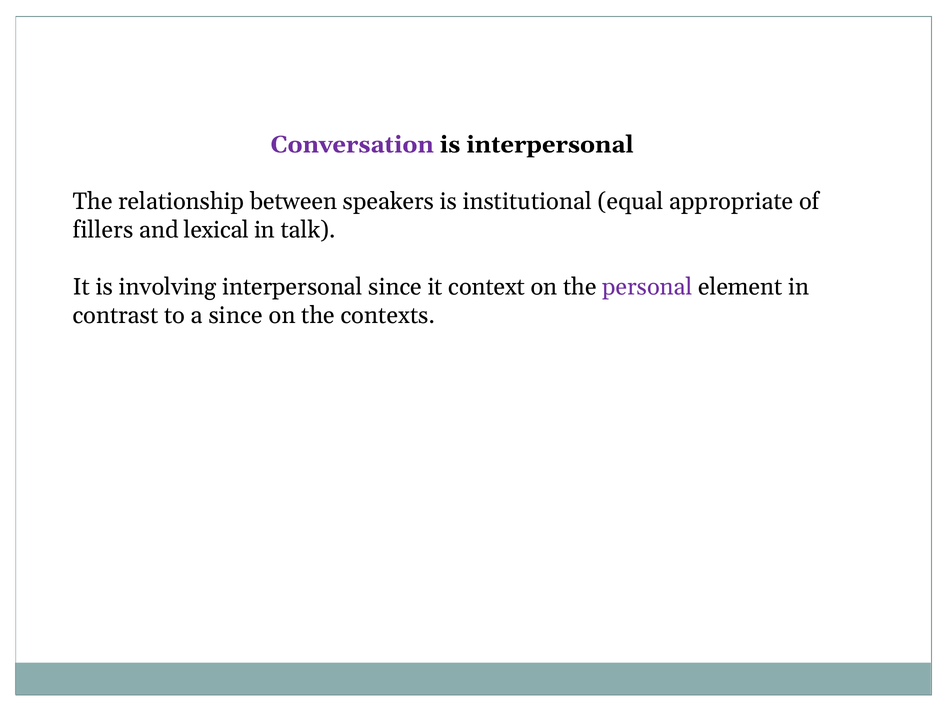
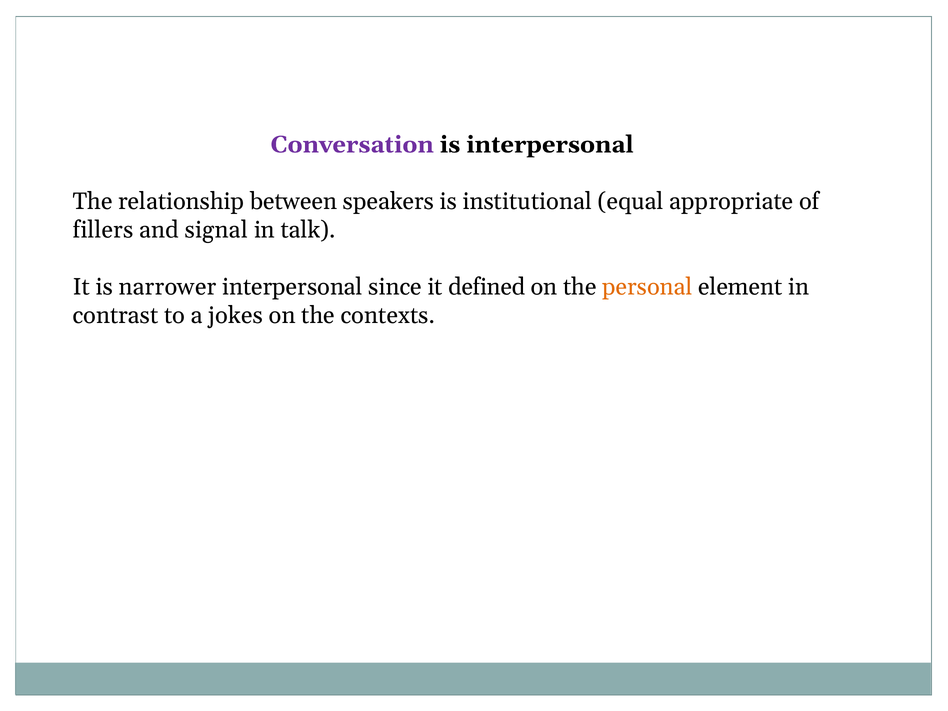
lexical: lexical -> signal
involving: involving -> narrower
context: context -> defined
personal colour: purple -> orange
a since: since -> jokes
